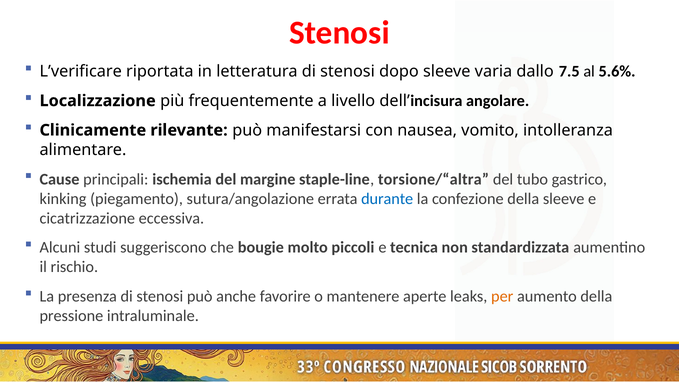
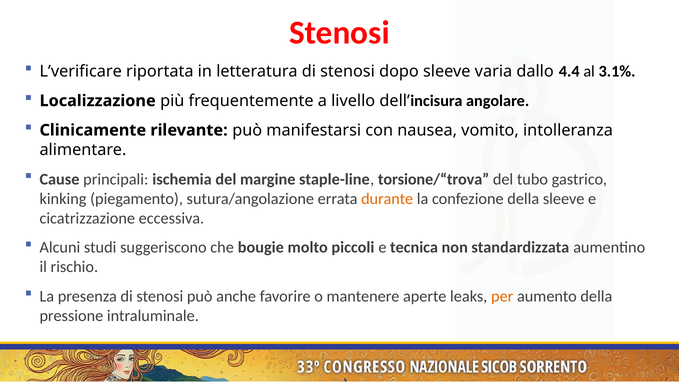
7.5: 7.5 -> 4.4
5.6%: 5.6% -> 3.1%
torsione/“altra: torsione/“altra -> torsione/“trova
durante colour: blue -> orange
